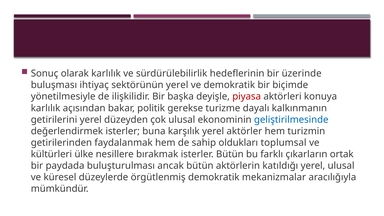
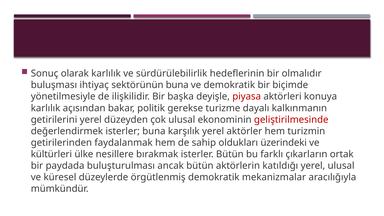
üzerinde: üzerinde -> olmalıdır
sektörünün yerel: yerel -> buna
geliştirilmesinde colour: blue -> red
toplumsal: toplumsal -> üzerindeki
